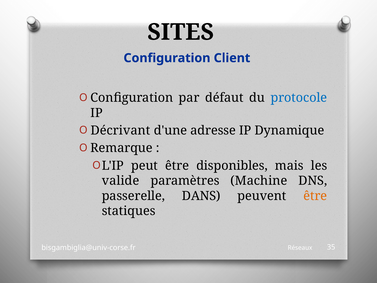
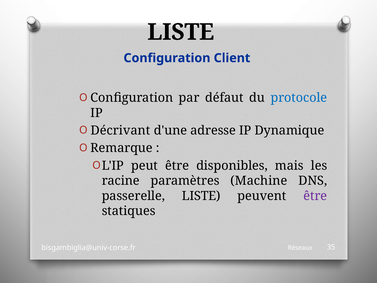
SITES at (181, 32): SITES -> LISTE
valide: valide -> racine
passerelle DANS: DANS -> LISTE
être at (315, 196) colour: orange -> purple
